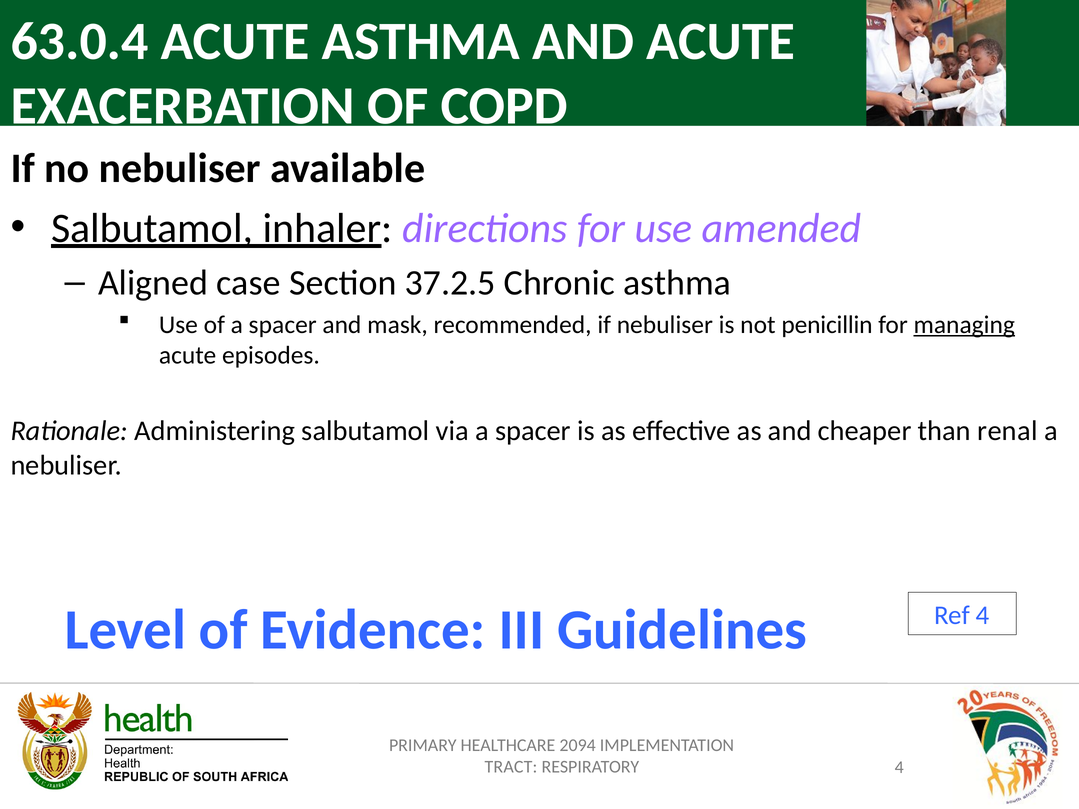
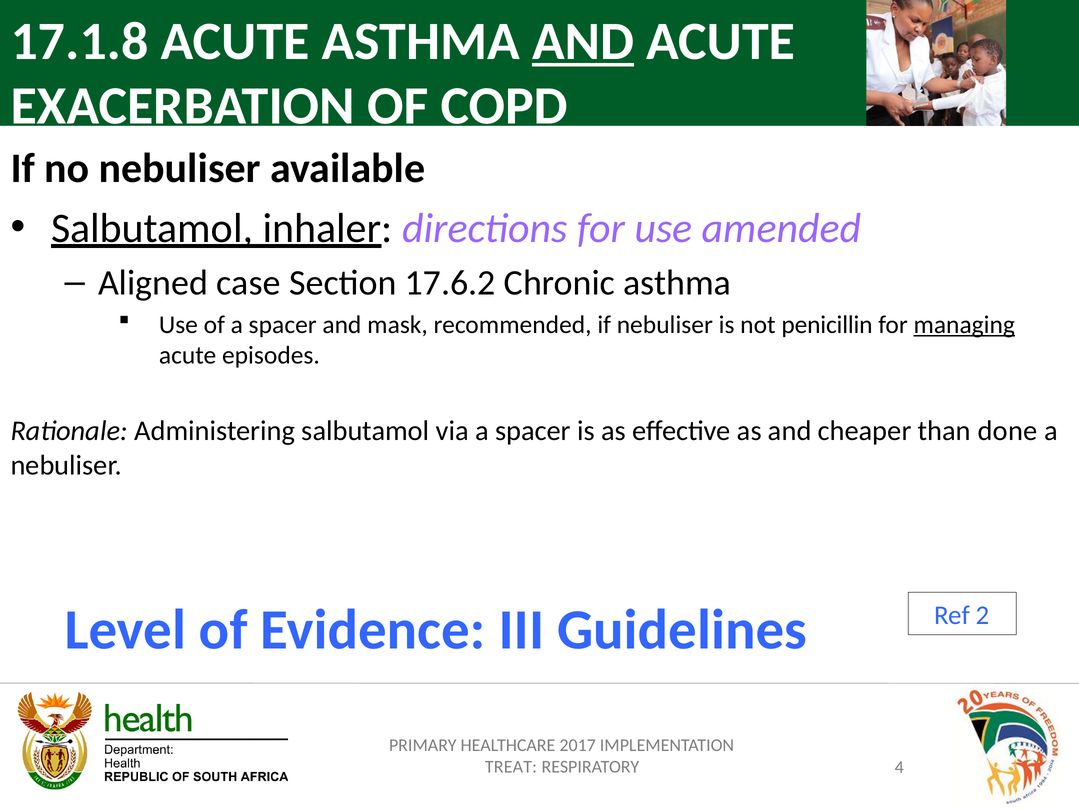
63.0.4: 63.0.4 -> 17.1.8
AND at (583, 41) underline: none -> present
37.2.5: 37.2.5 -> 17.6.2
renal: renal -> done
Ref 4: 4 -> 2
2094: 2094 -> 2017
TRACT: TRACT -> TREAT
